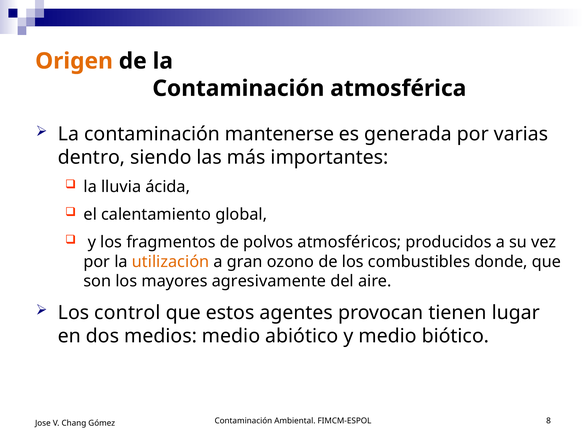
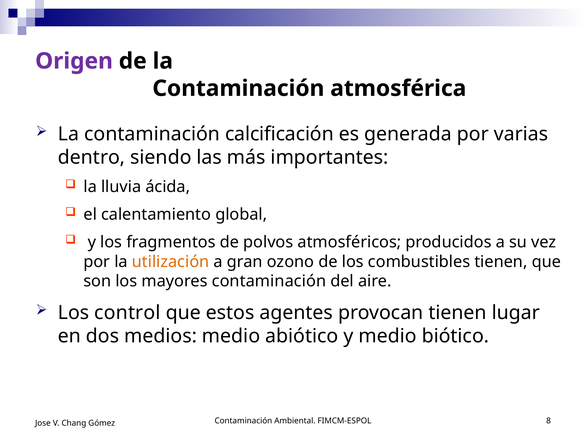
Origen colour: orange -> purple
mantenerse: mantenerse -> calcificación
combustibles donde: donde -> tienen
mayores agresivamente: agresivamente -> contaminación
